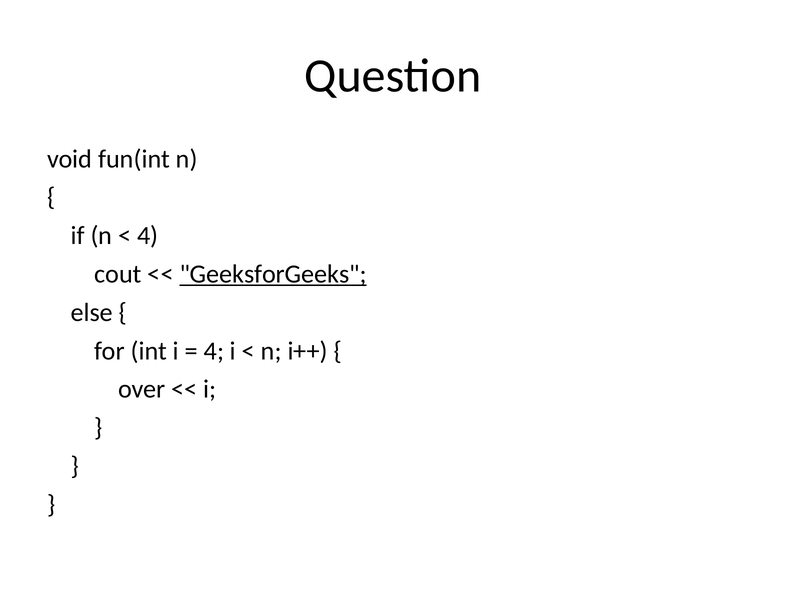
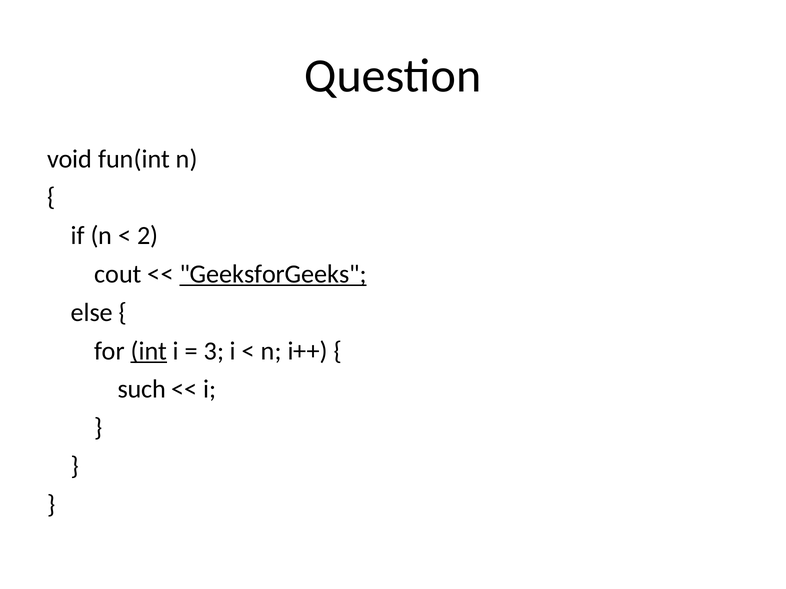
4 at (148, 236): 4 -> 2
int underline: none -> present
4 at (214, 351): 4 -> 3
over: over -> such
